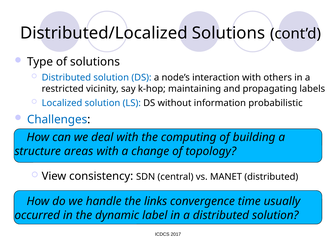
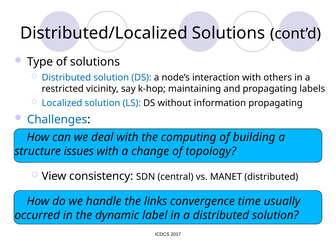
information probabilistic: probabilistic -> propagating
areas: areas -> issues
